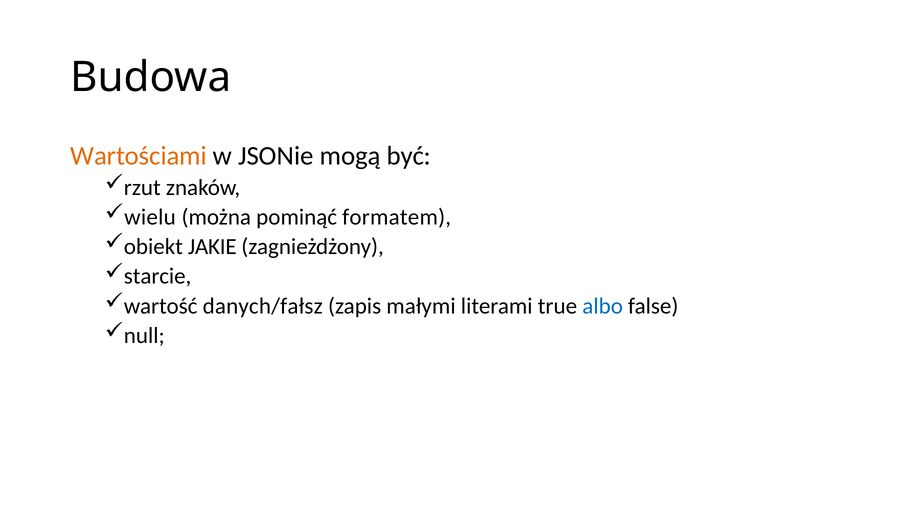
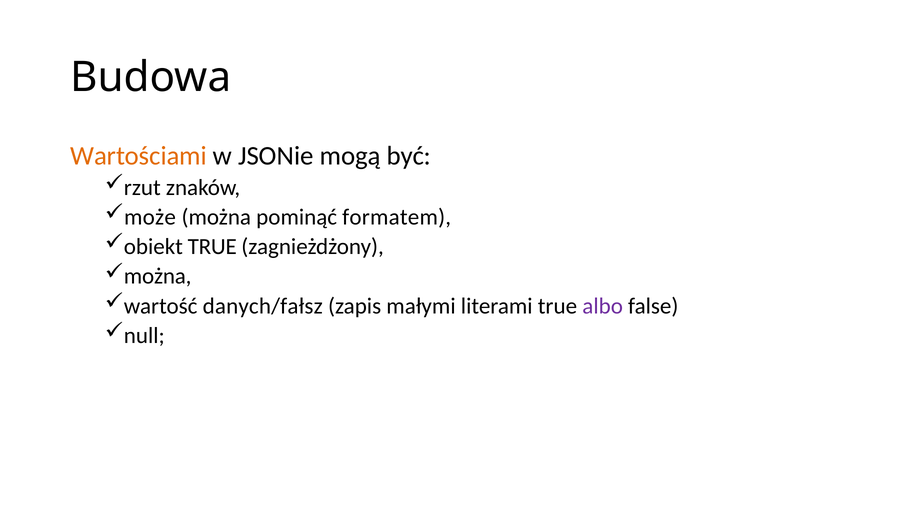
wielu: wielu -> może
obiekt JAKIE: JAKIE -> TRUE
starcie at (158, 277): starcie -> można
albo colour: blue -> purple
